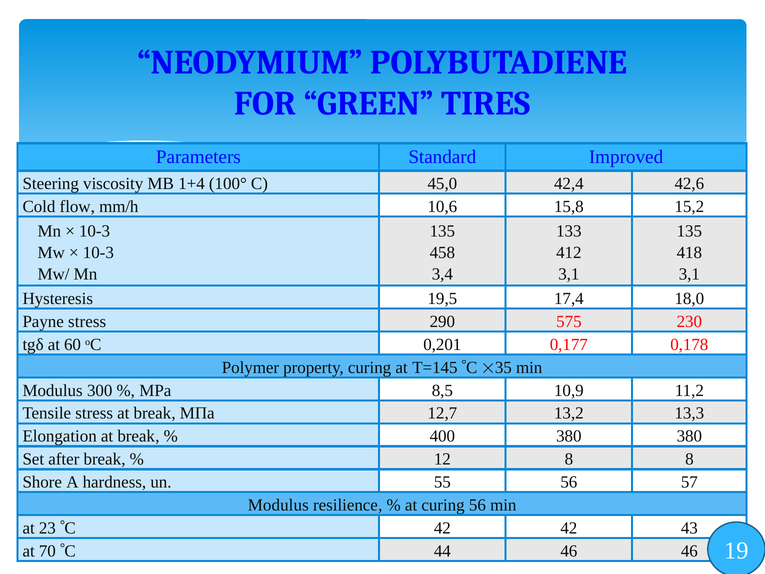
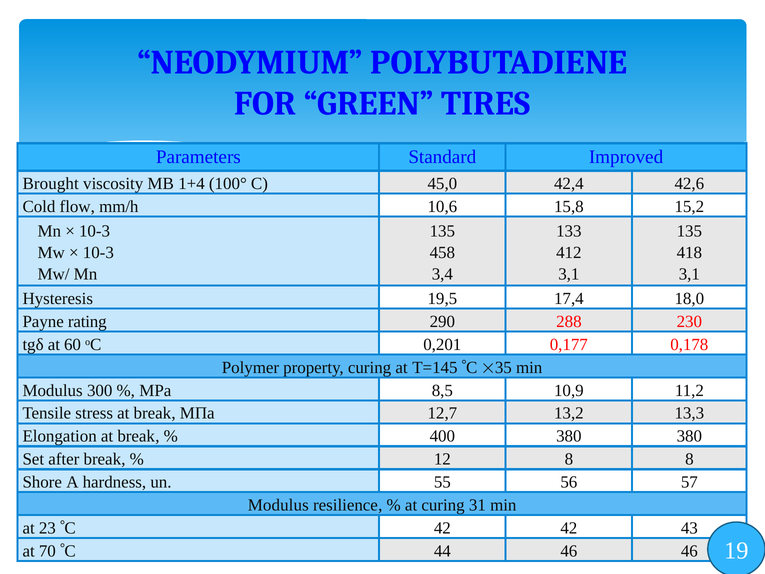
Steering: Steering -> Brought
Payne stress: stress -> rating
575: 575 -> 288
curing 56: 56 -> 31
